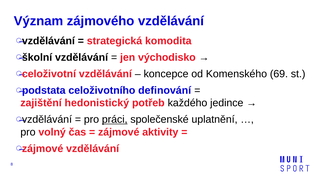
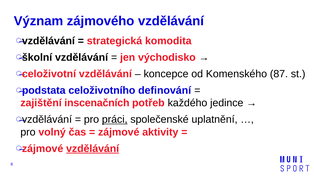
69: 69 -> 87
hedonistický: hedonistický -> inscenačních
vzdělávání at (93, 148) underline: none -> present
